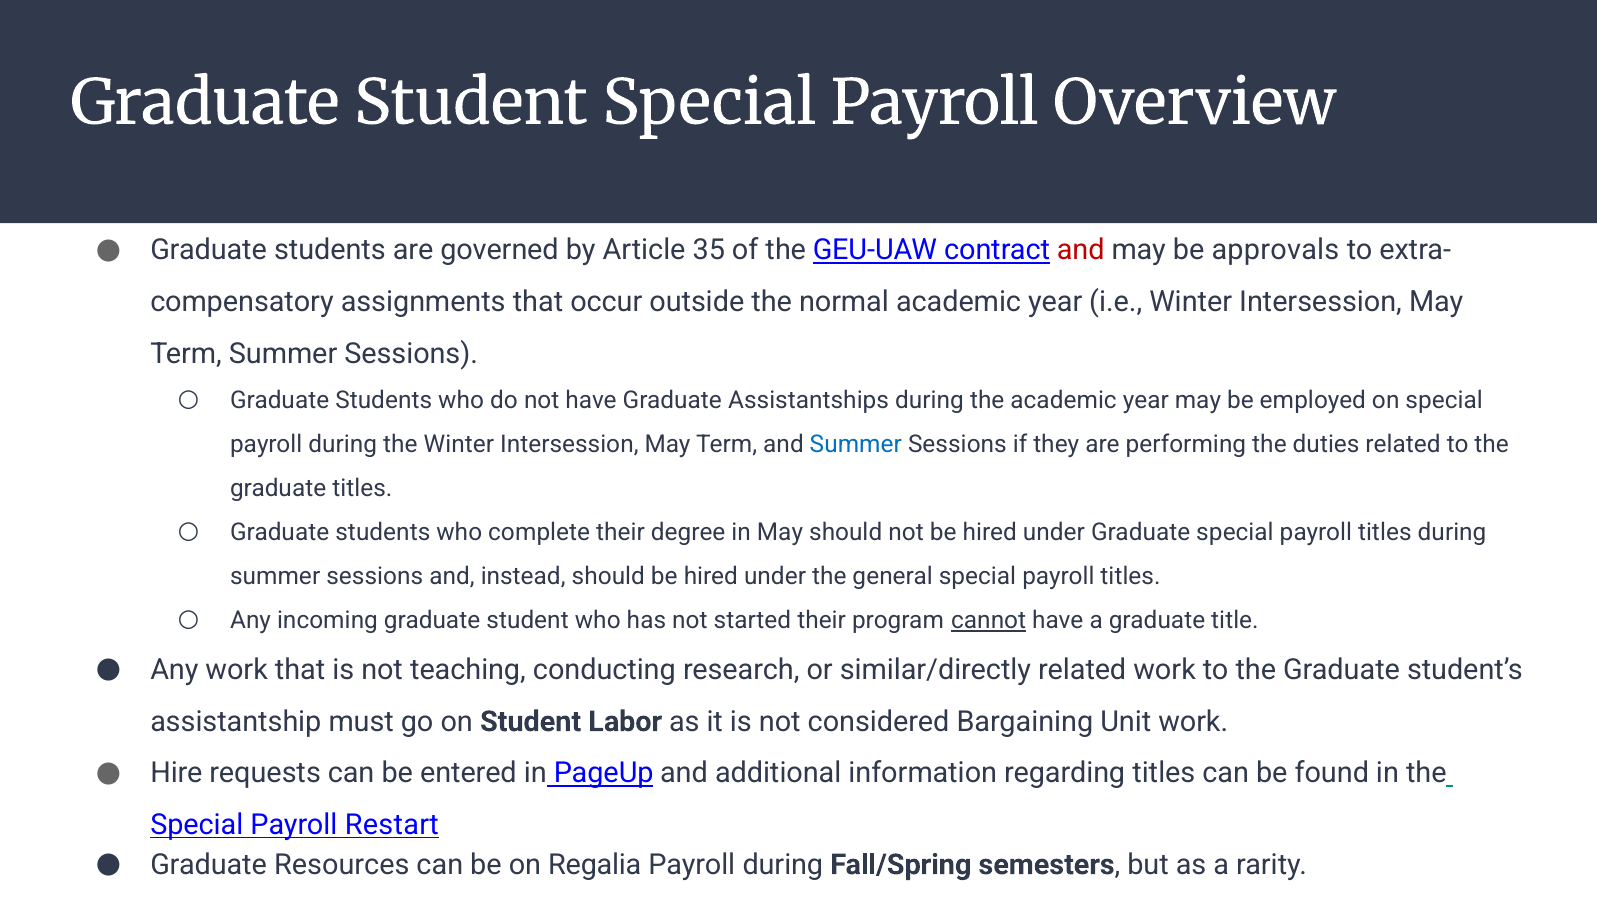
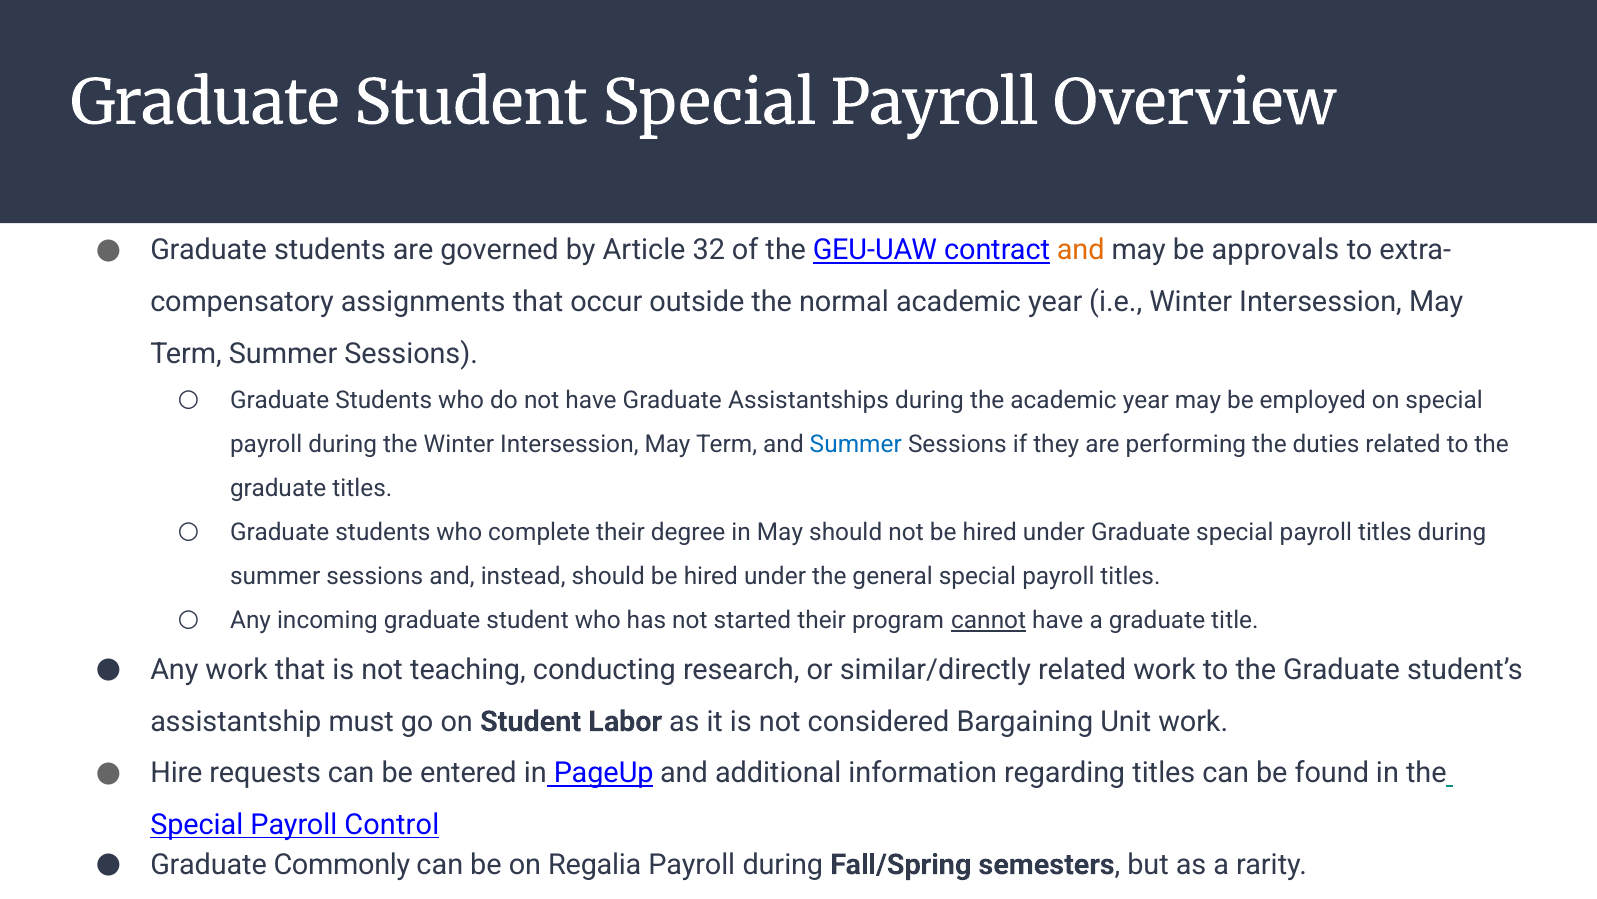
35: 35 -> 32
and at (1081, 250) colour: red -> orange
Restart: Restart -> Control
Resources: Resources -> Commonly
